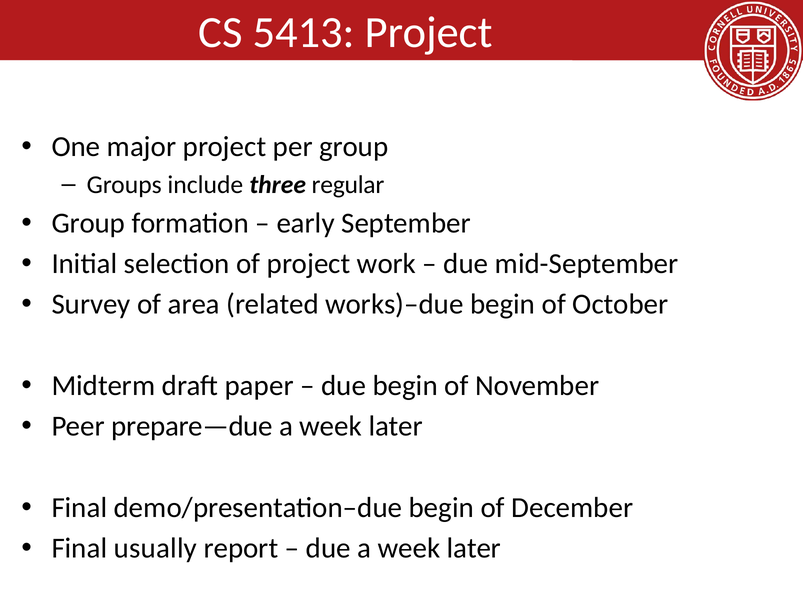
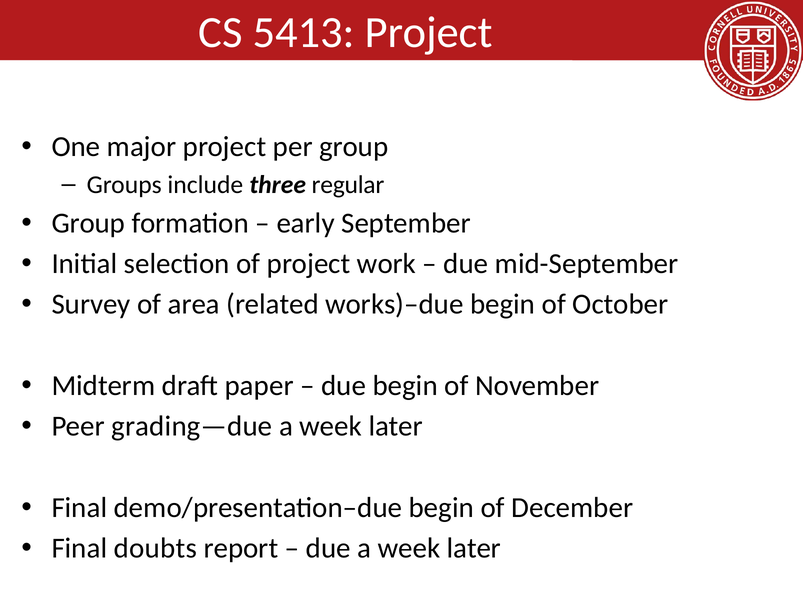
prepare—due: prepare—due -> grading—due
usually: usually -> doubts
